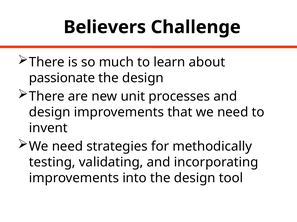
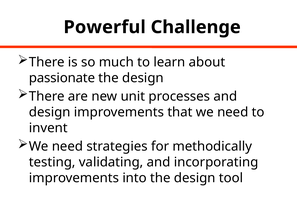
Believers: Believers -> Powerful
